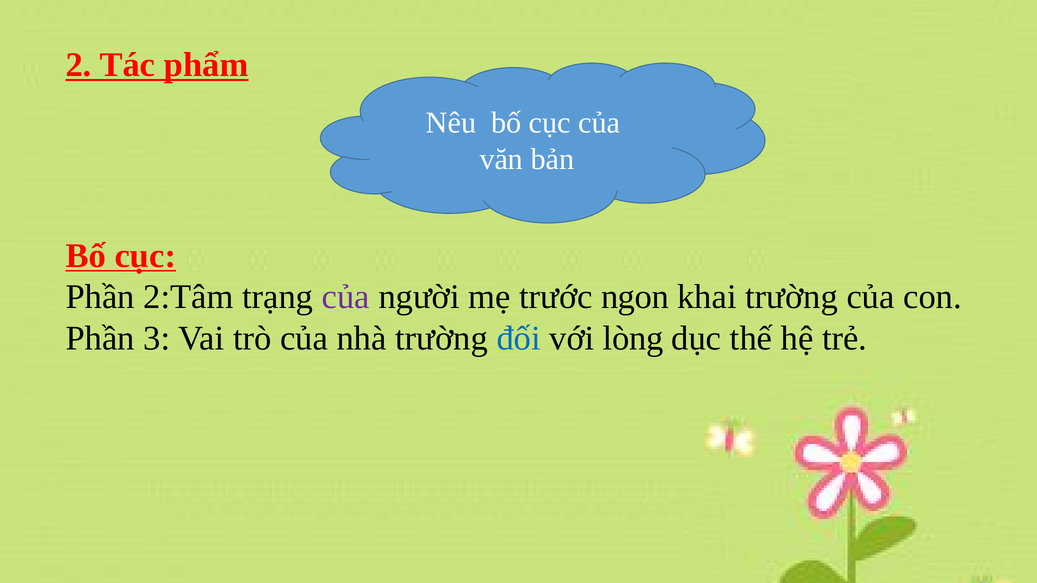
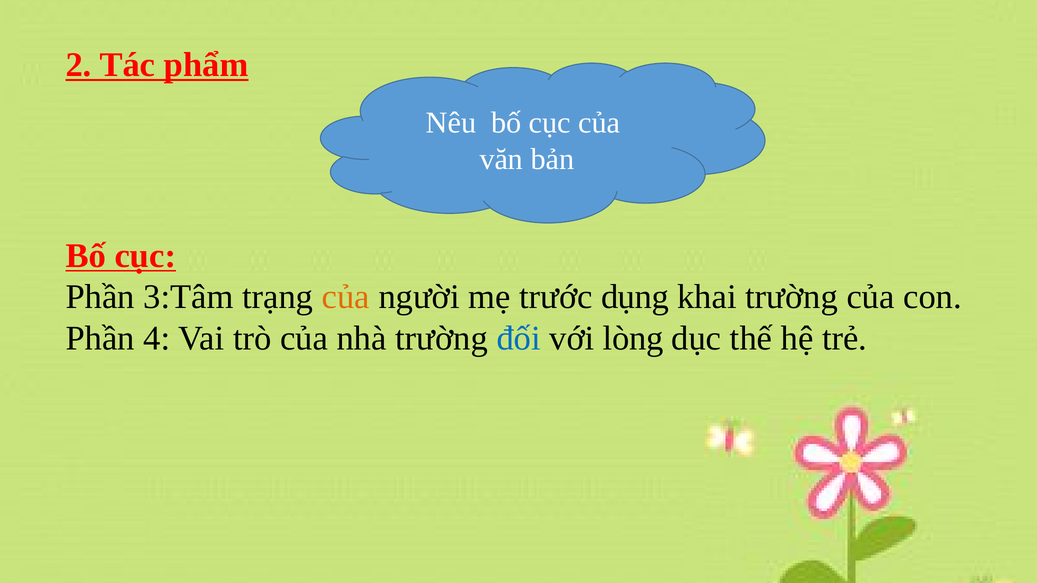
2:Tâm: 2:Tâm -> 3:Tâm
của at (346, 297) colour: purple -> orange
ngon: ngon -> dụng
3: 3 -> 4
